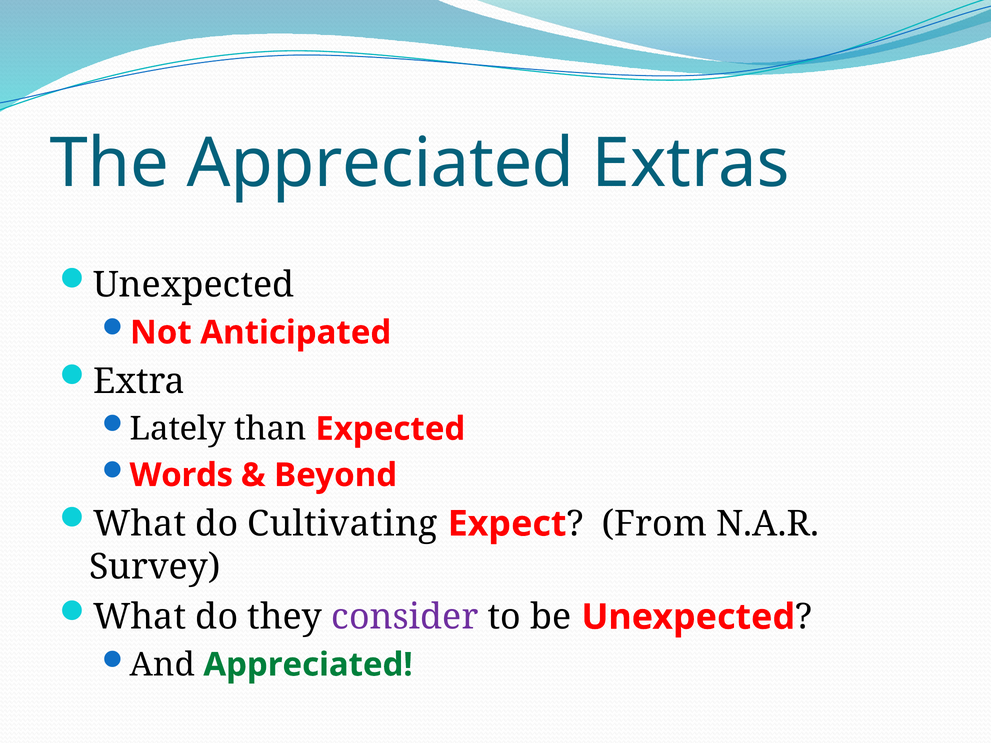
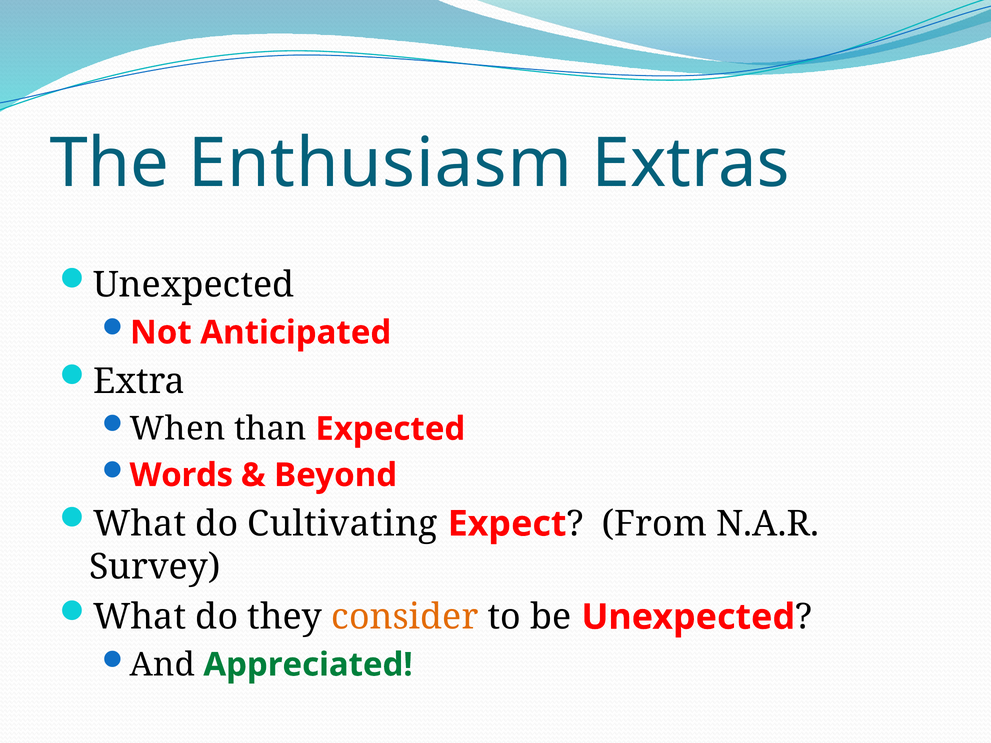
The Appreciated: Appreciated -> Enthusiasm
Lately: Lately -> When
consider colour: purple -> orange
